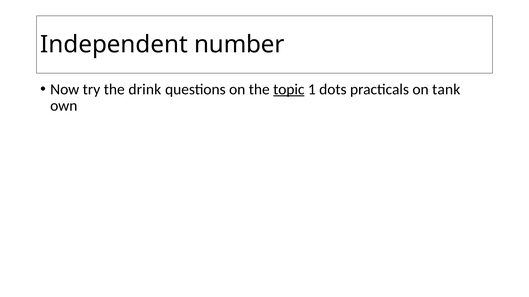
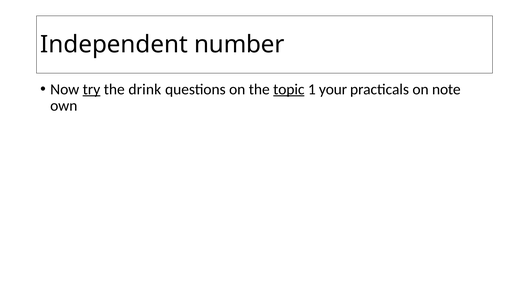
try underline: none -> present
dots: dots -> your
tank: tank -> note
